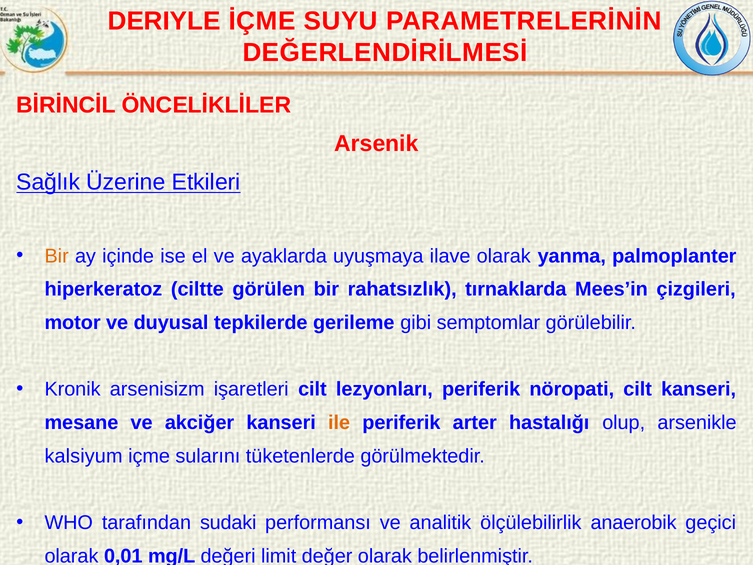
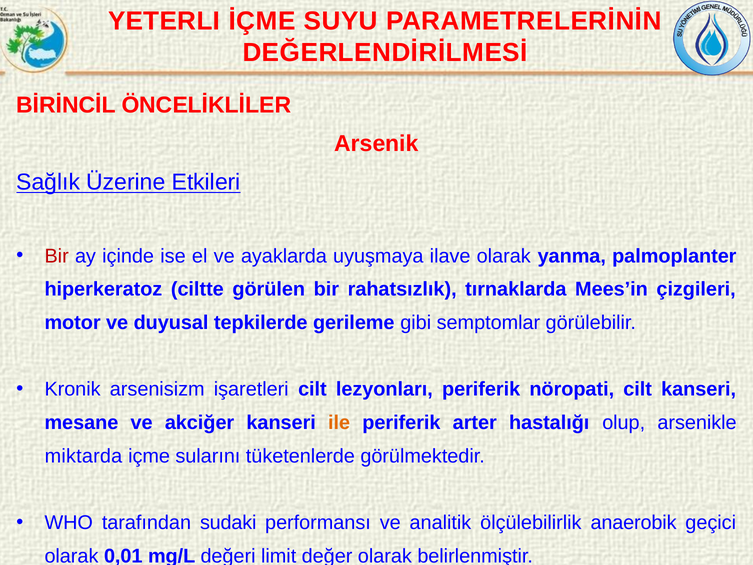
DERIYLE: DERIYLE -> YETERLI
Bir at (57, 256) colour: orange -> red
kalsiyum: kalsiyum -> miktarda
